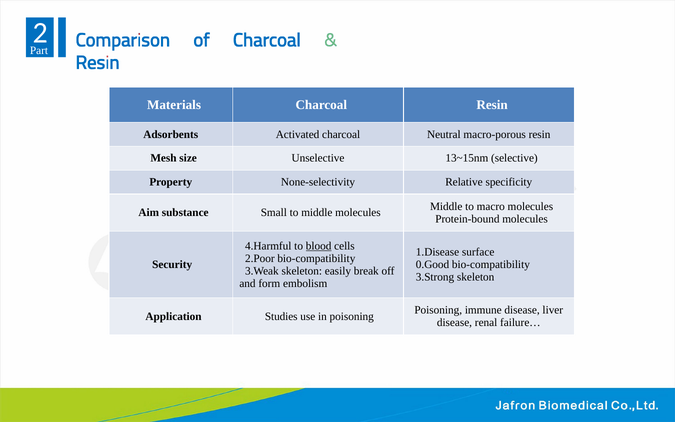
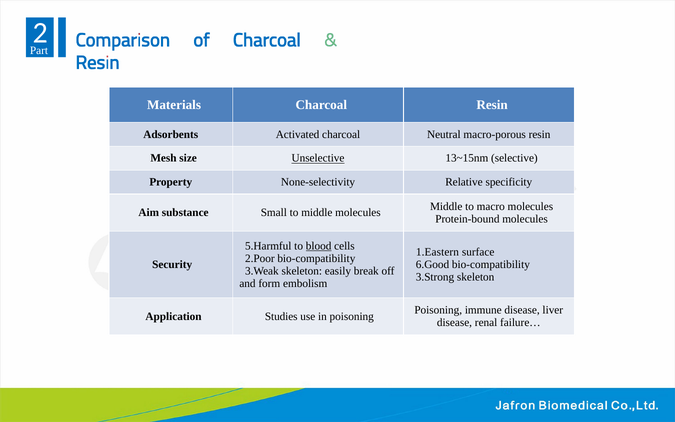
Unselective underline: none -> present
4.Harmful: 4.Harmful -> 5.Harmful
1.Disease: 1.Disease -> 1.Eastern
0.Good: 0.Good -> 6.Good
